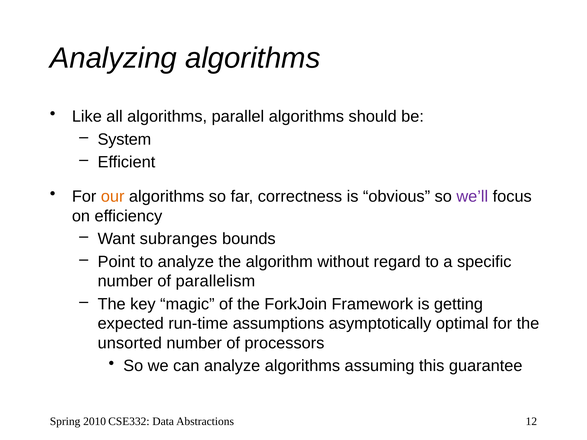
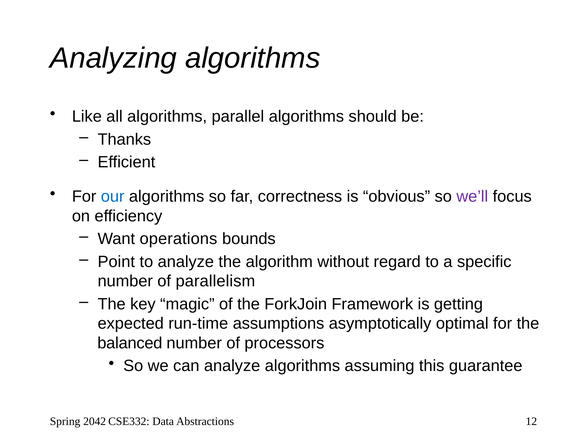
System: System -> Thanks
our colour: orange -> blue
subranges: subranges -> operations
unsorted: unsorted -> balanced
2010: 2010 -> 2042
